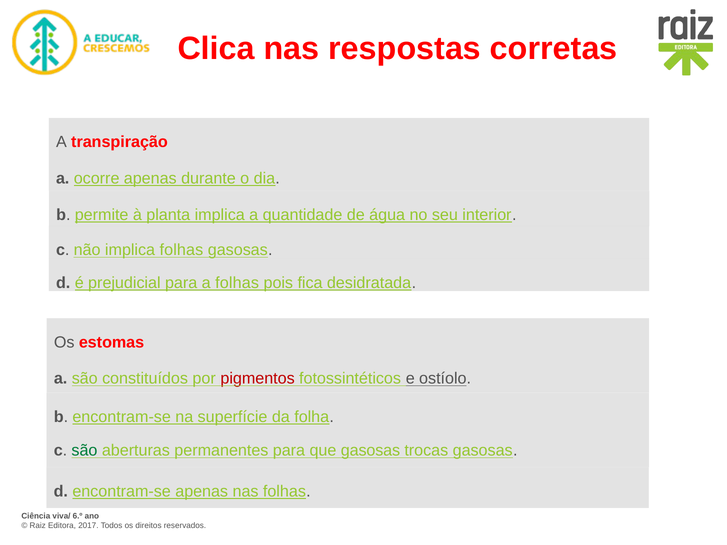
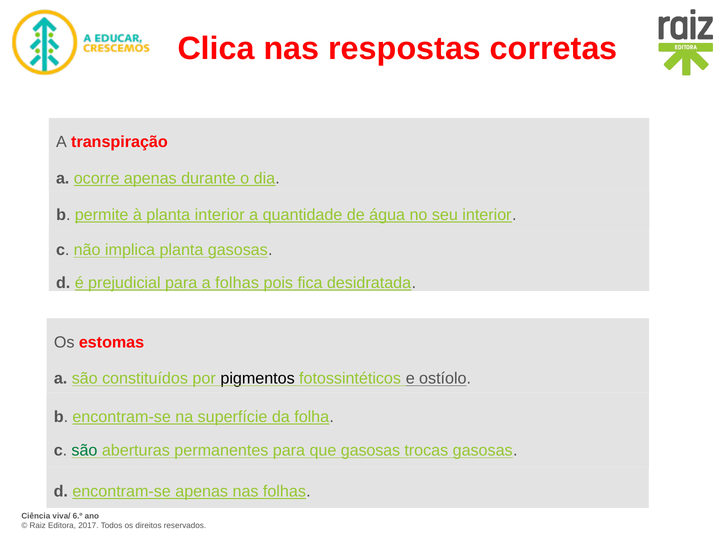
planta implica: implica -> interior
implica folhas: folhas -> planta
pigmentos colour: red -> black
